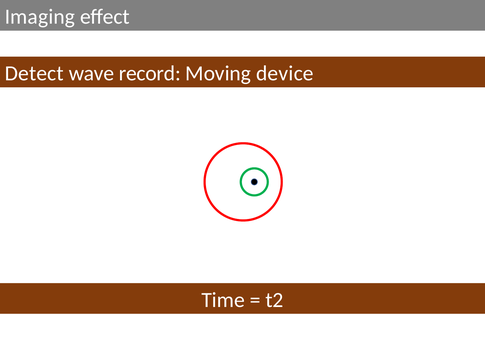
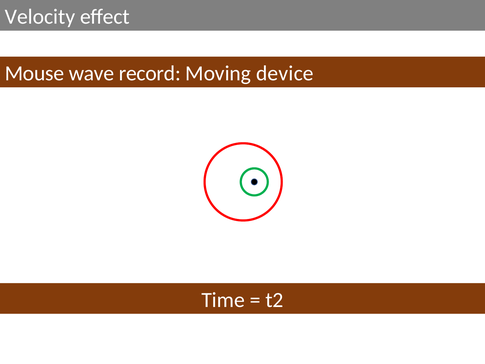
Imaging: Imaging -> Velocity
Detect: Detect -> Mouse
